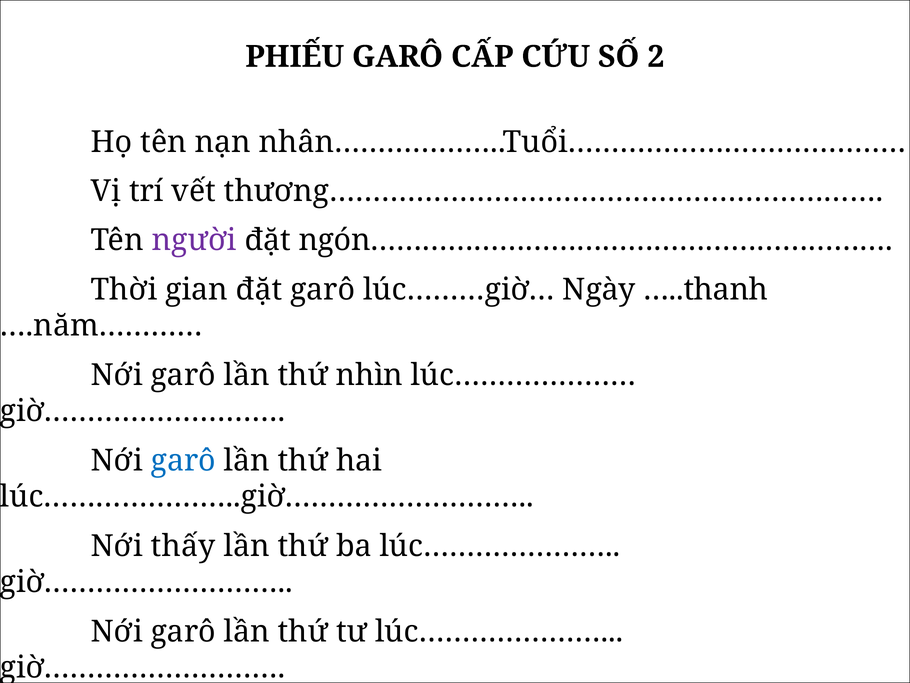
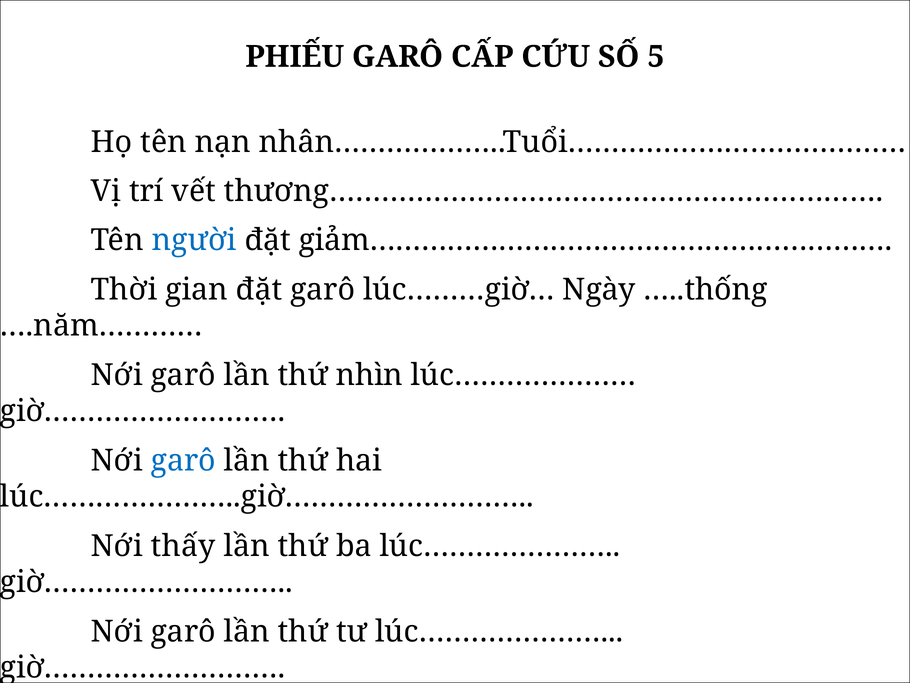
2: 2 -> 5
người colour: purple -> blue
ngón……………………………………………………: ngón…………………………………………………… -> giảm……………………………………………………
…..thanh: …..thanh -> …..thống
